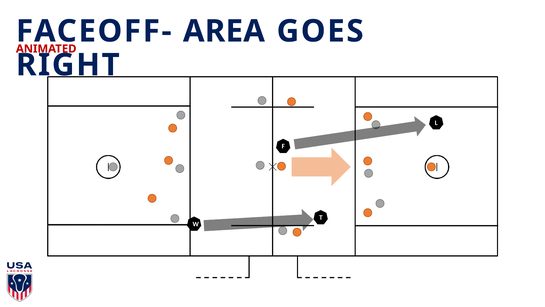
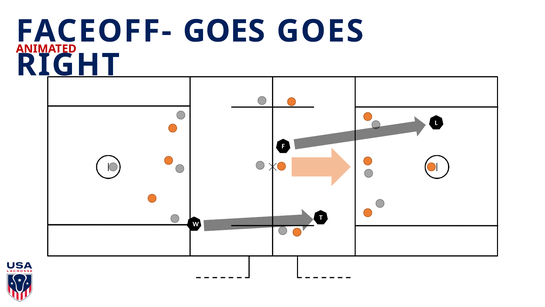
AREA at (224, 31): AREA -> GOES
